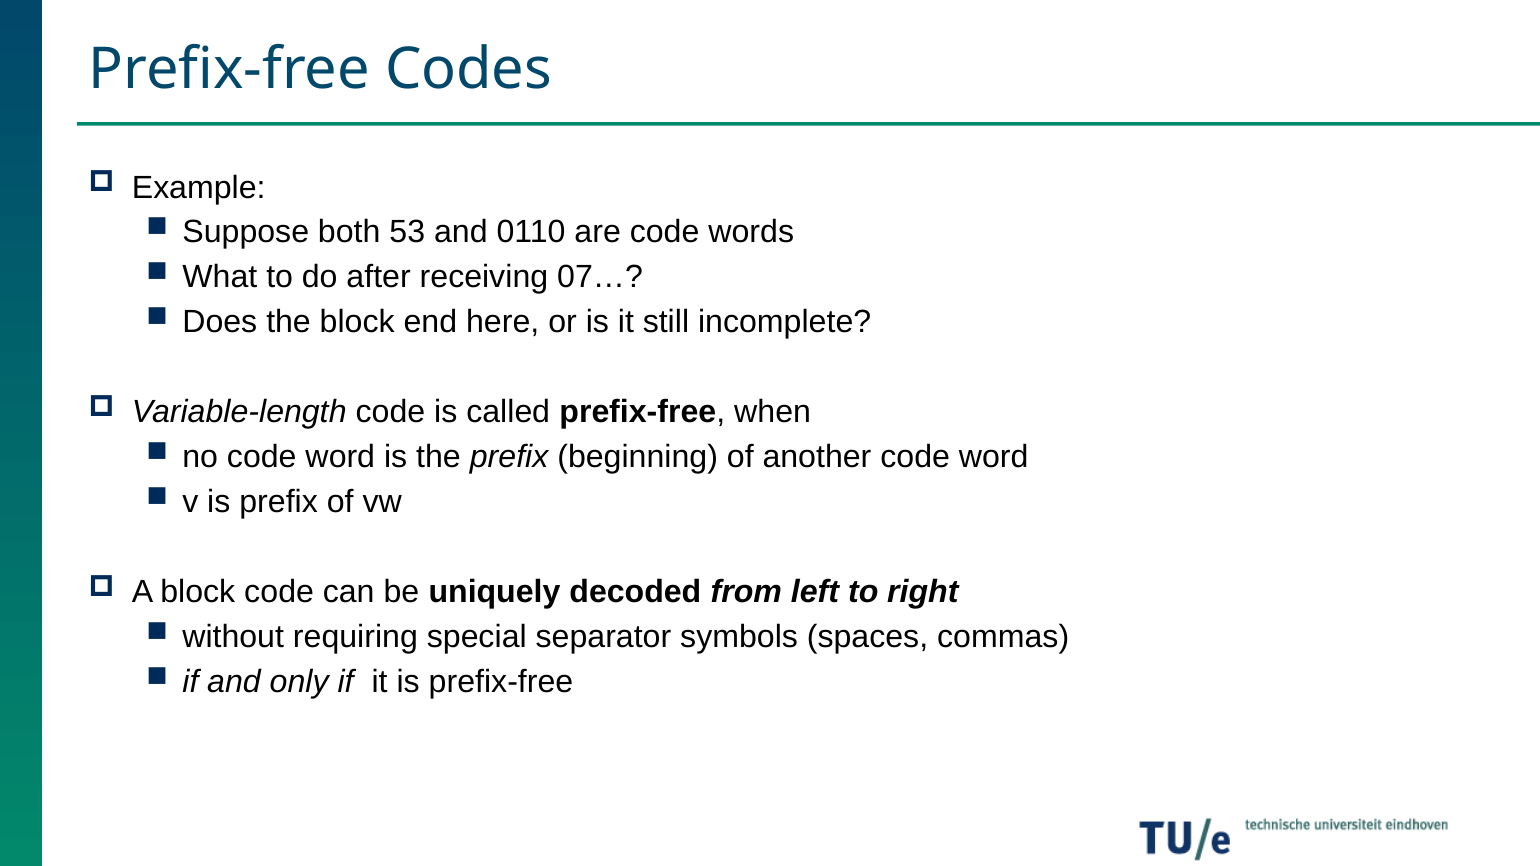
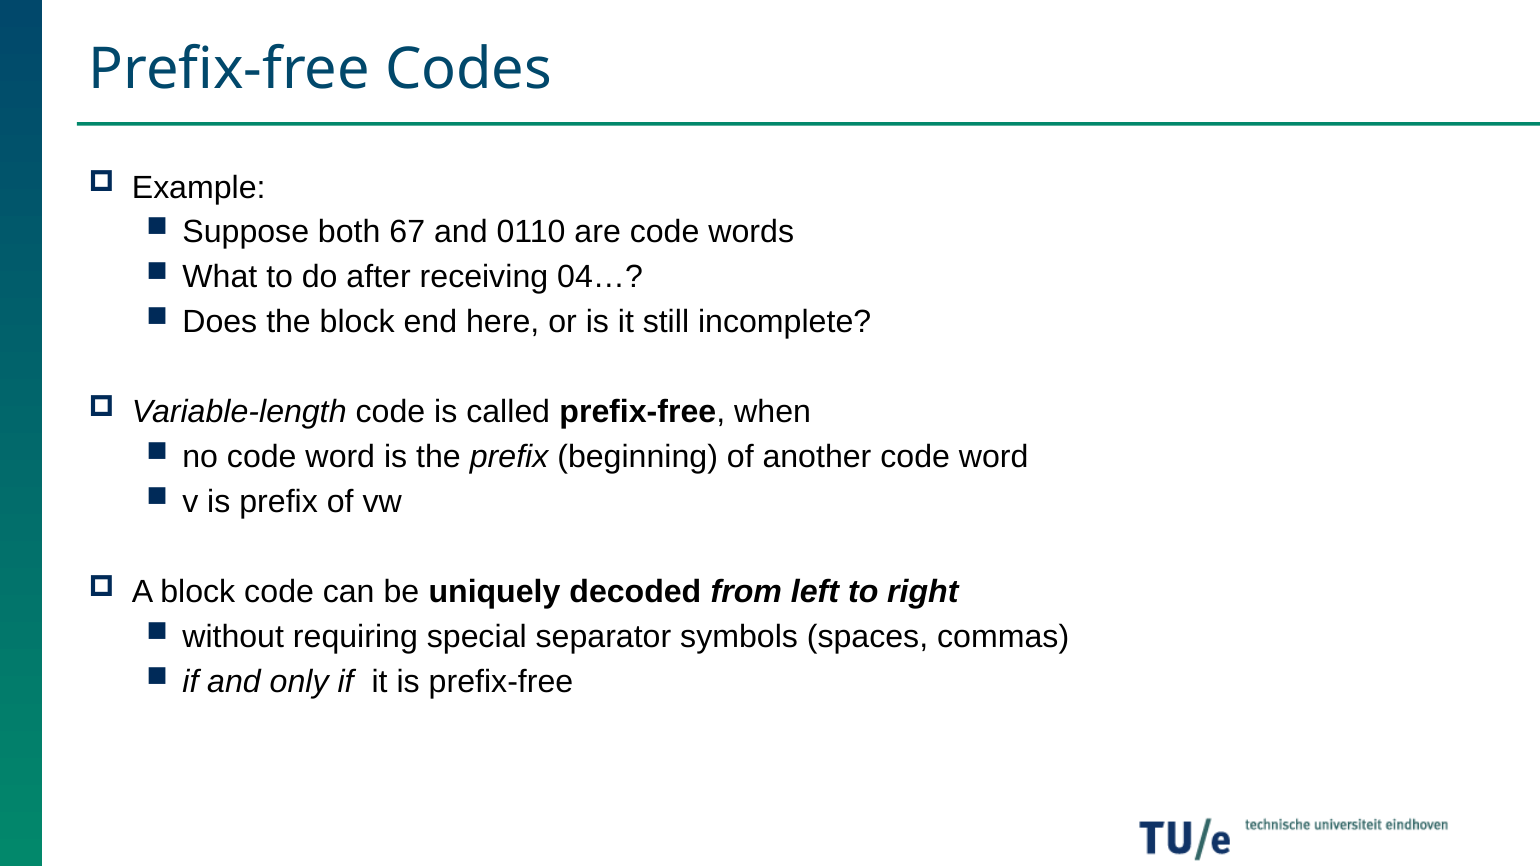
53: 53 -> 67
07…: 07… -> 04…
